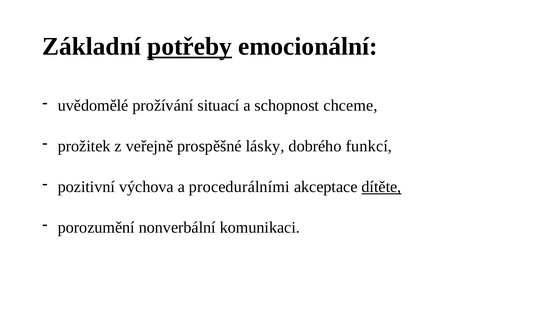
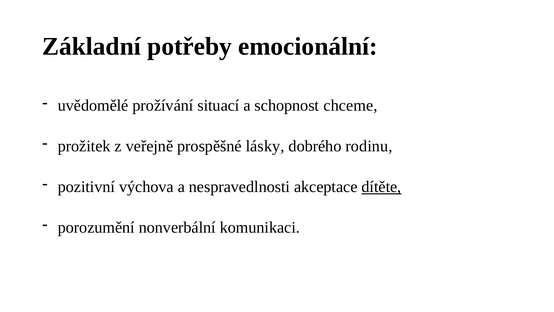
potřeby underline: present -> none
funkcí: funkcí -> rodinu
procedurálními: procedurálními -> nespravedlnosti
